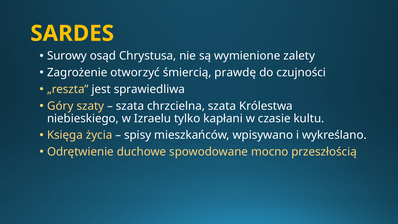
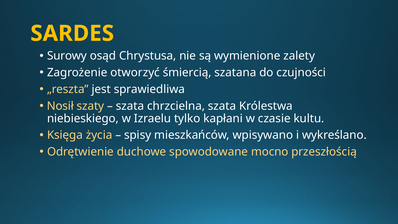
prawdę: prawdę -> szatana
Góry: Góry -> Nosił
